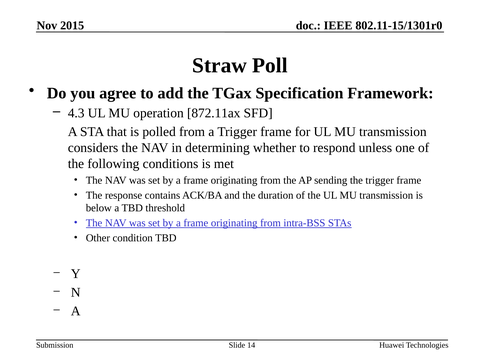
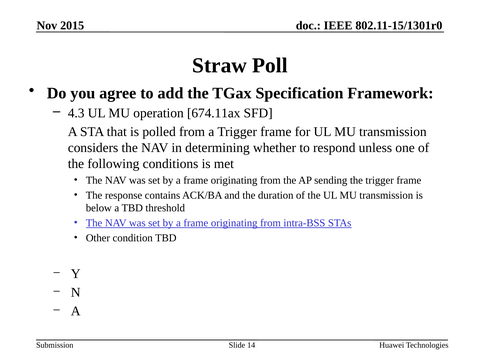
872.11ax: 872.11ax -> 674.11ax
